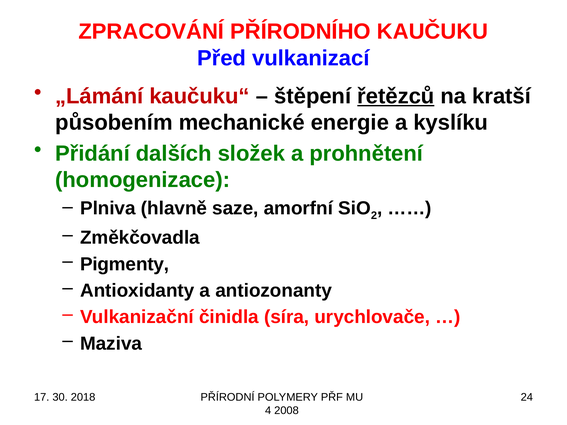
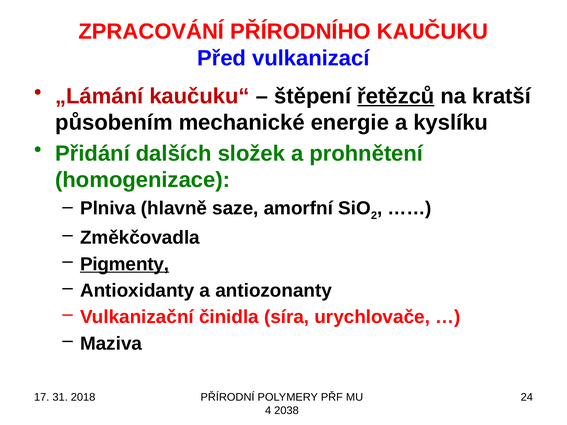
Pigmenty underline: none -> present
30: 30 -> 31
2008: 2008 -> 2038
